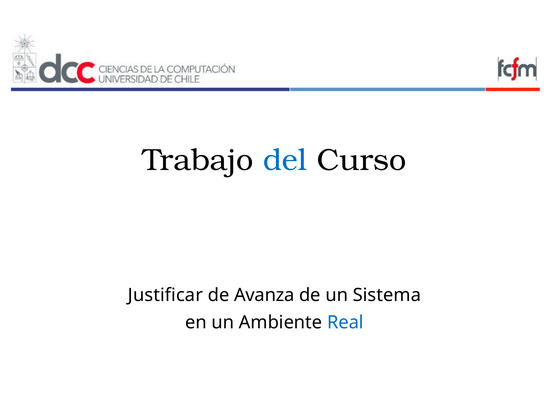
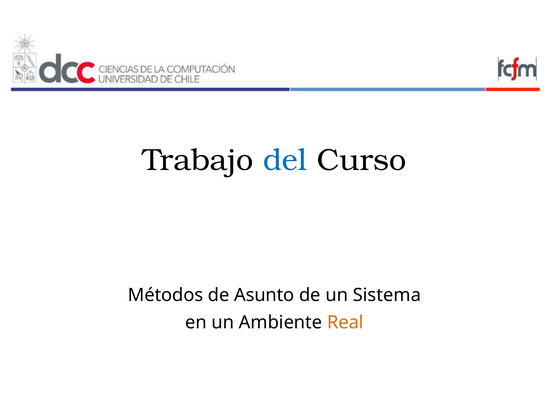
Justificar: Justificar -> Métodos
Avanza: Avanza -> Asunto
Real colour: blue -> orange
